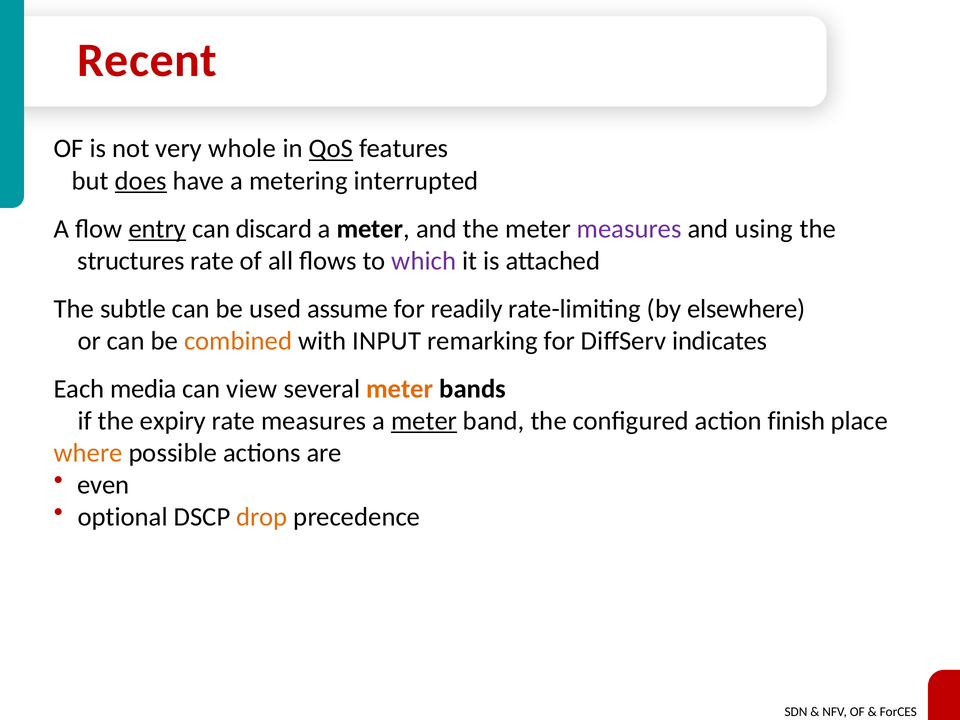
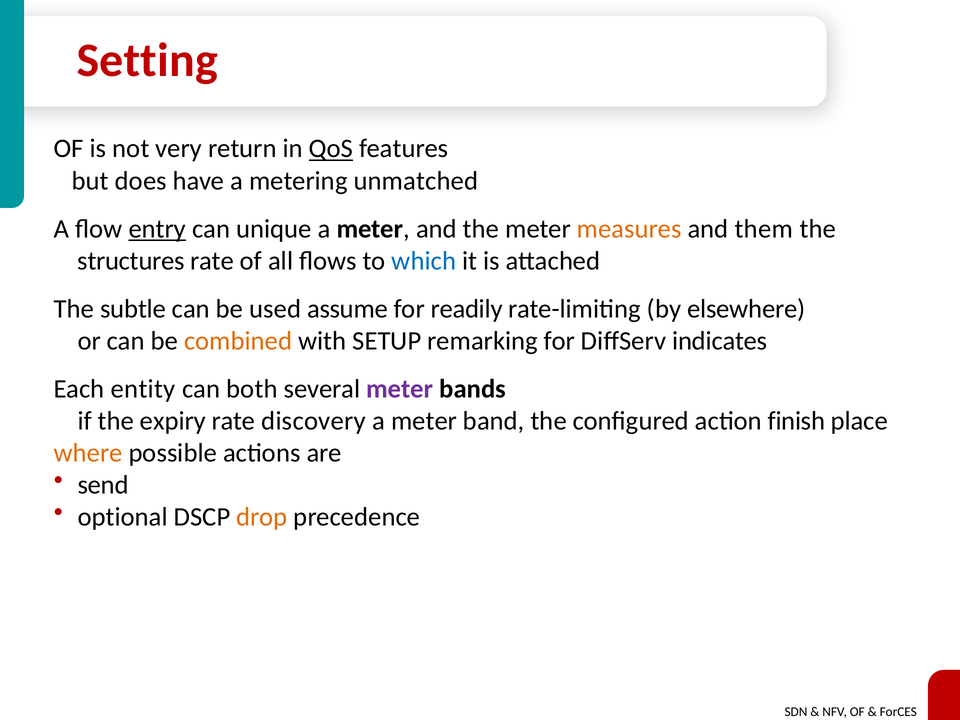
Recent: Recent -> Setting
whole: whole -> return
does underline: present -> none
interrupted: interrupted -> unmatched
discard: discard -> unique
measures at (629, 229) colour: purple -> orange
using: using -> them
which colour: purple -> blue
INPUT: INPUT -> SETUP
media: media -> entity
view: view -> both
meter at (400, 389) colour: orange -> purple
rate measures: measures -> discovery
meter at (424, 421) underline: present -> none
even: even -> send
